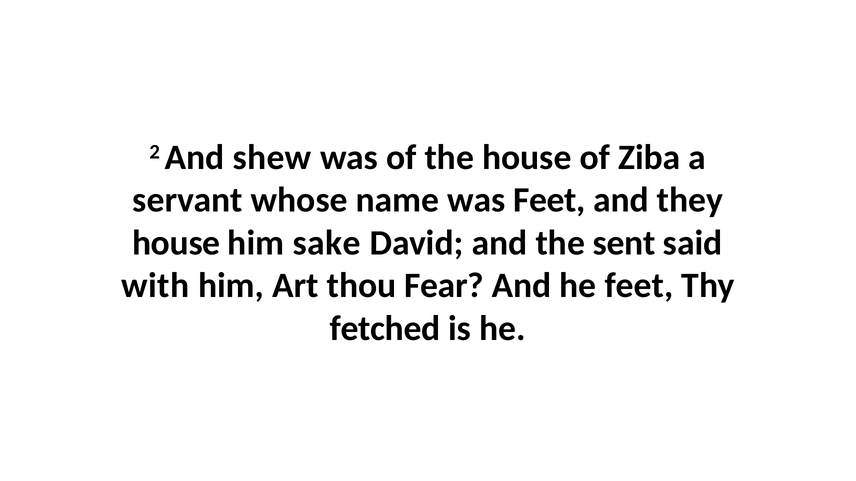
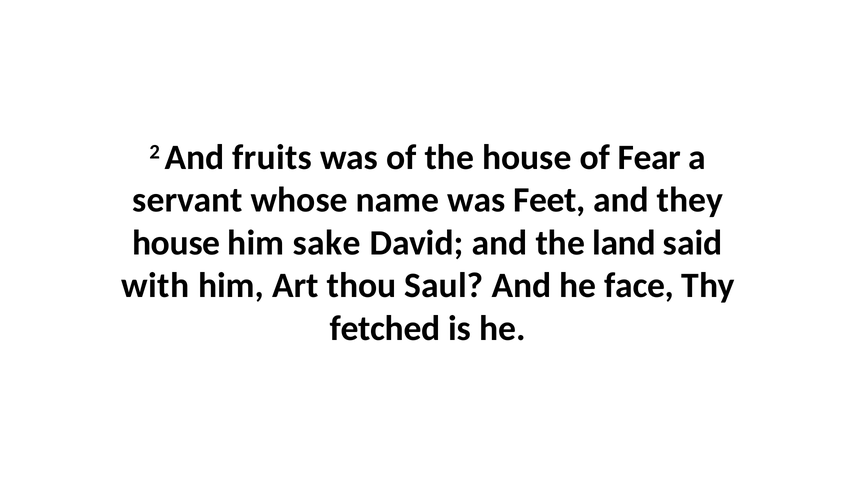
shew: shew -> fruits
Ziba: Ziba -> Fear
sent: sent -> land
Fear: Fear -> Saul
he feet: feet -> face
